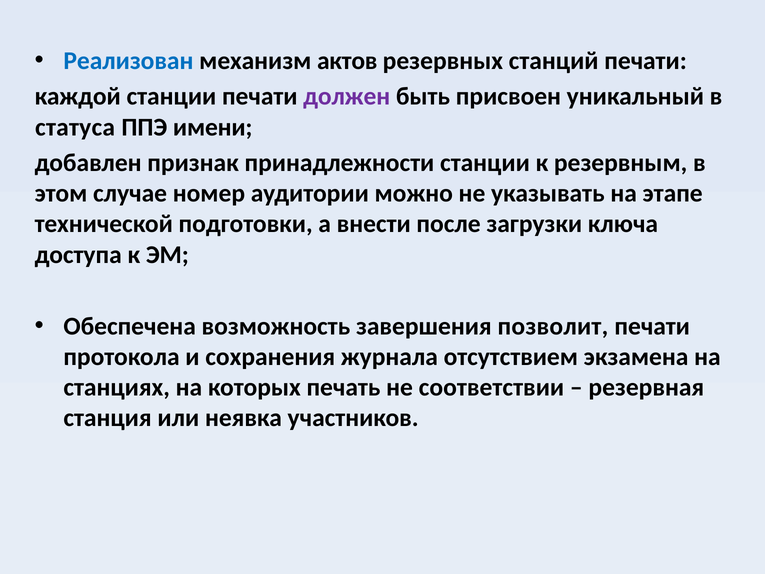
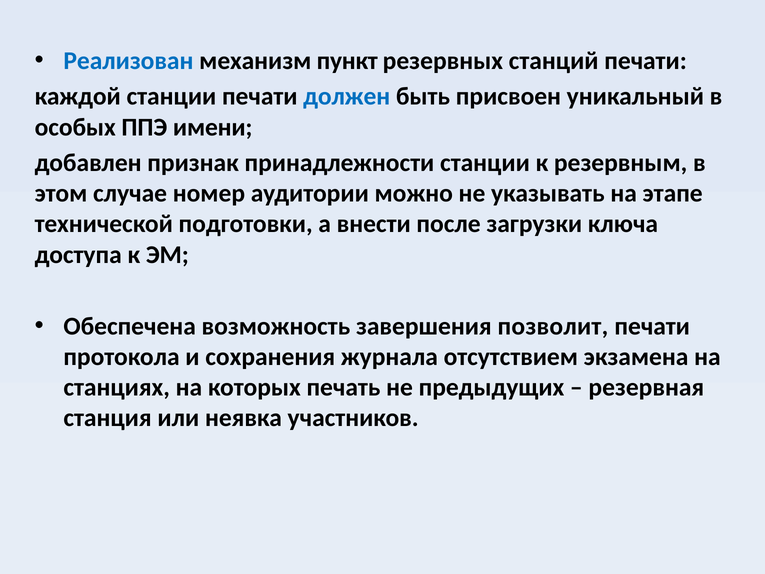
актов: актов -> пункт
должен colour: purple -> blue
статуса: статуса -> особых
соответствии: соответствии -> предыдущих
